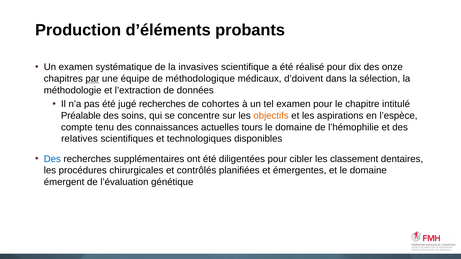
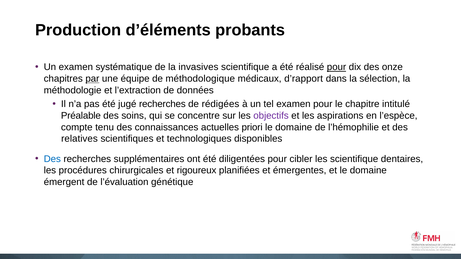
pour at (337, 67) underline: none -> present
d’doivent: d’doivent -> d’rapport
cohortes: cohortes -> rédigées
objectifs colour: orange -> purple
tours: tours -> priori
les classement: classement -> scientifique
contrôlés: contrôlés -> rigoureux
